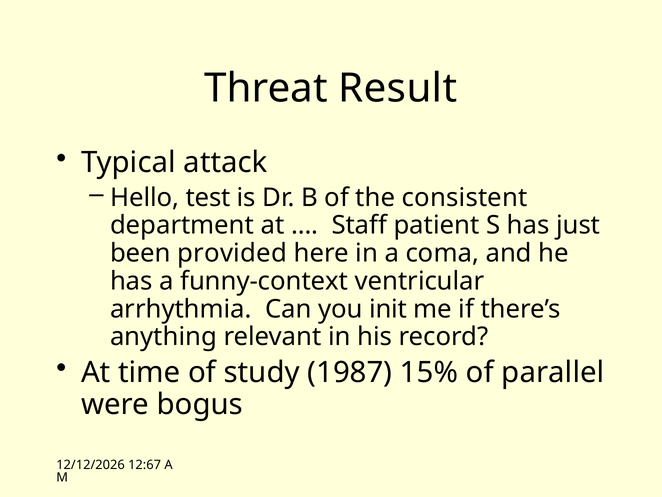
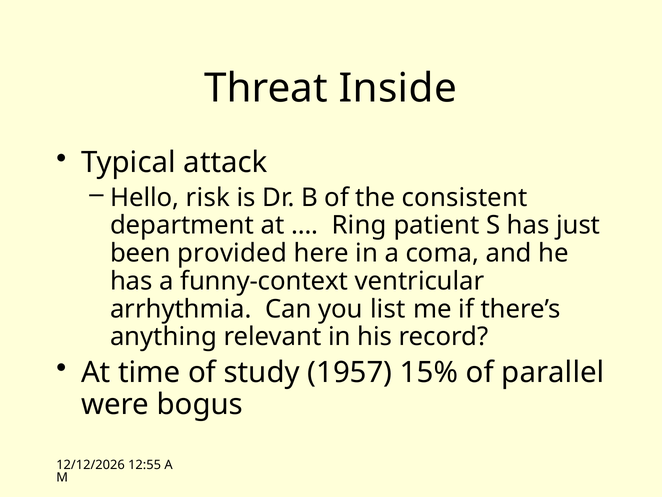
Result: Result -> Inside
test: test -> risk
Staff: Staff -> Ring
init: init -> list
1987: 1987 -> 1957
12:67: 12:67 -> 12:55
